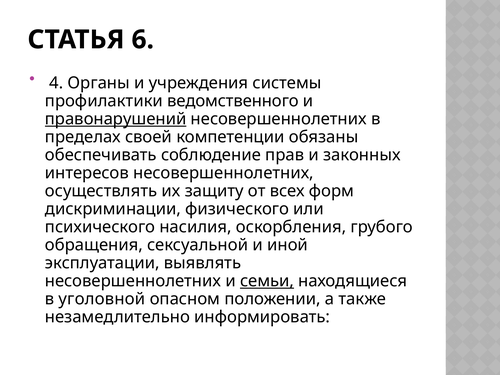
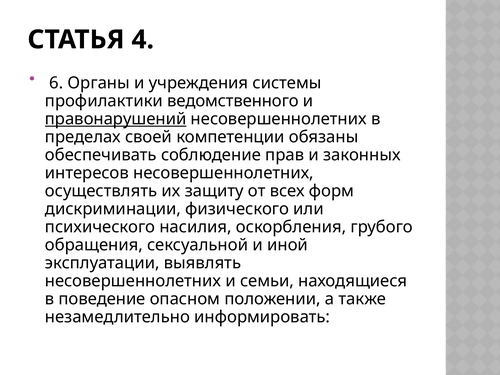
6: 6 -> 4
4: 4 -> 6
семьи underline: present -> none
уголовной: уголовной -> поведение
